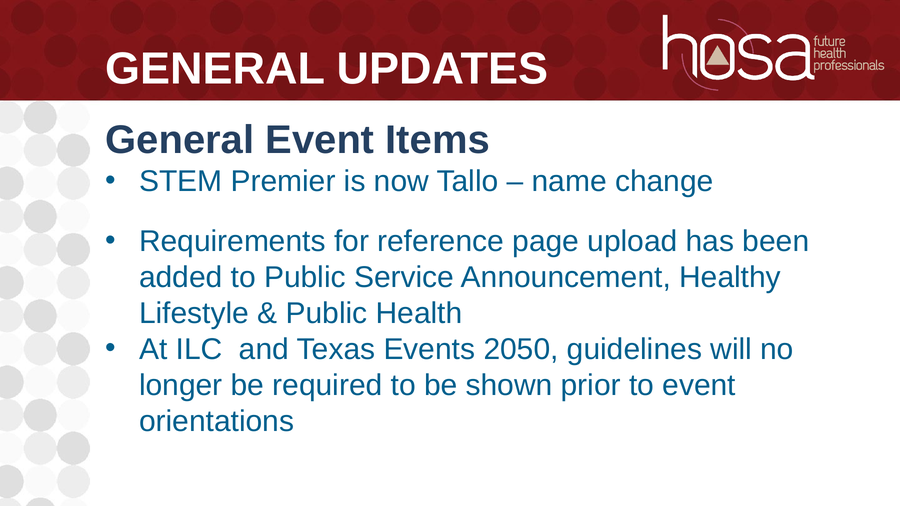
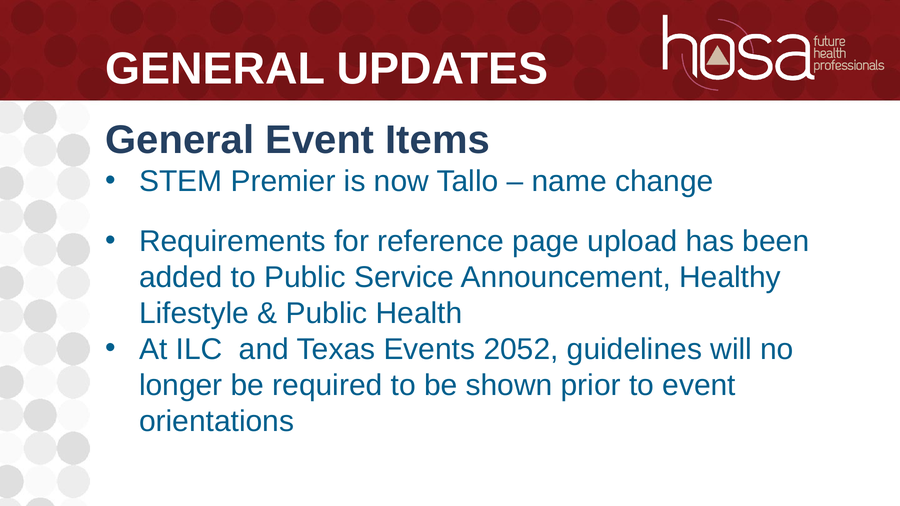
2050: 2050 -> 2052
